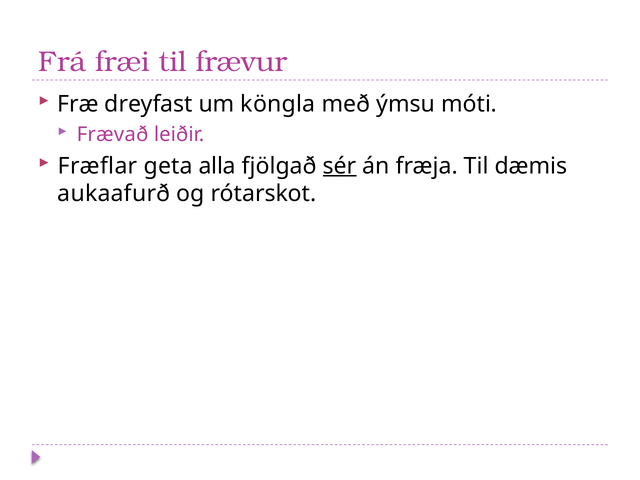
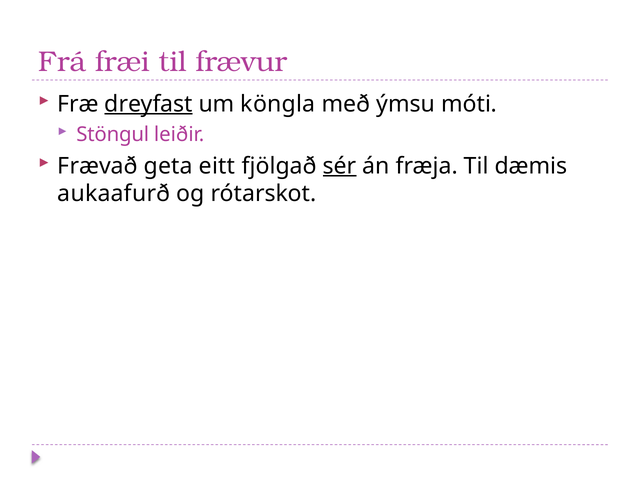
dreyfast underline: none -> present
Frævað: Frævað -> Stöngul
Fræflar: Fræflar -> Frævað
alla: alla -> eitt
